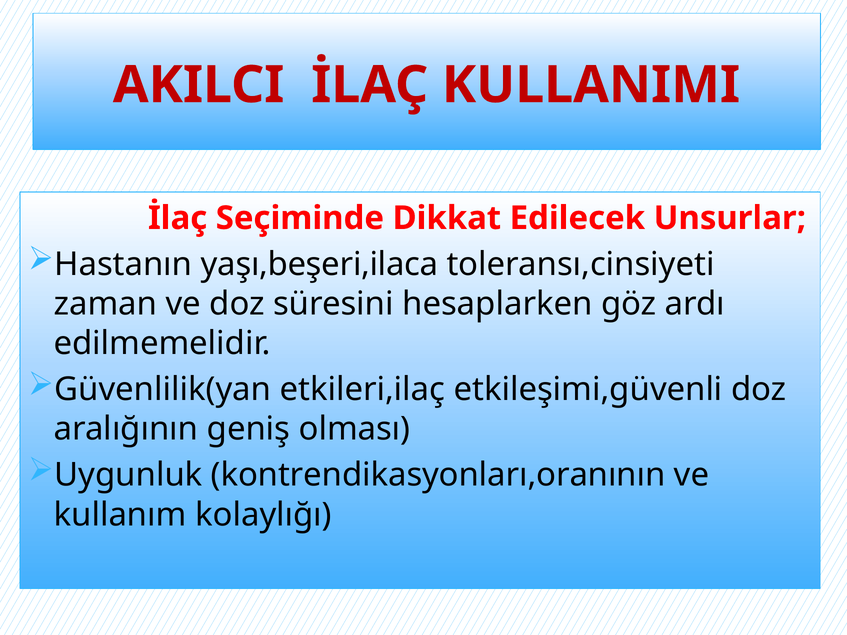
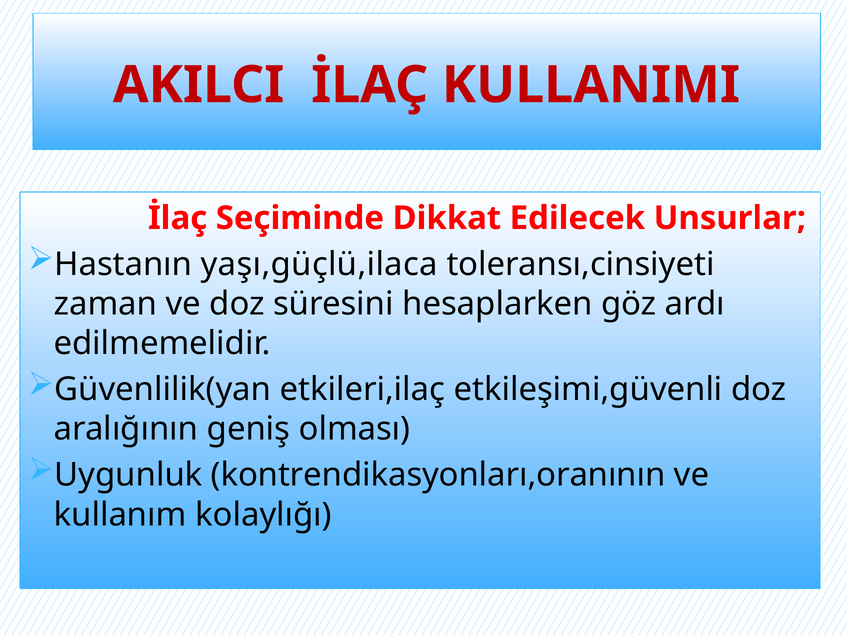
yaşı,beşeri,ilaca: yaşı,beşeri,ilaca -> yaşı,güçlü,ilaca
